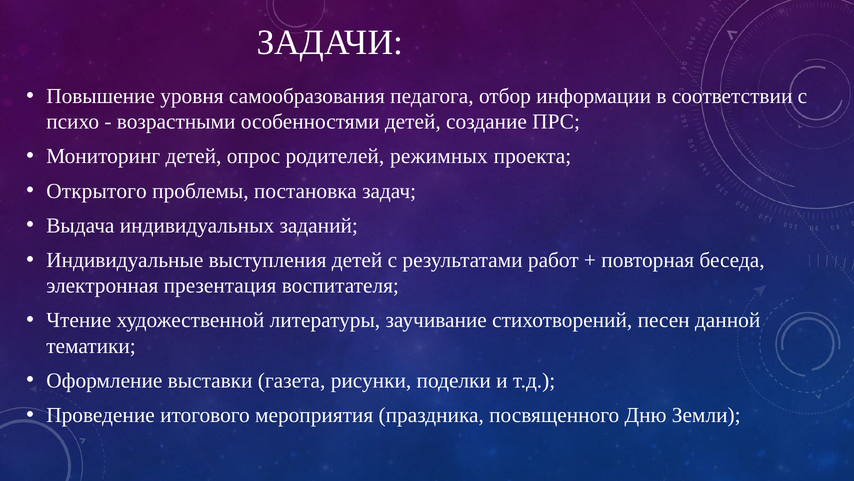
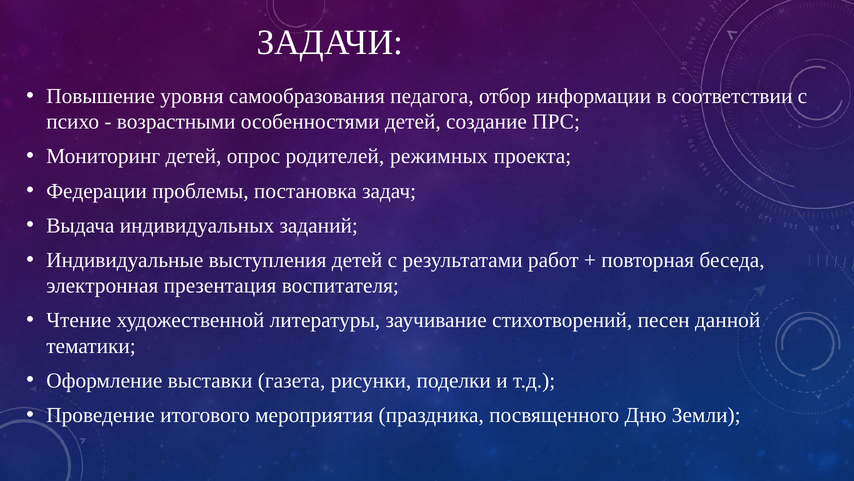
Открытого: Открытого -> Федерации
